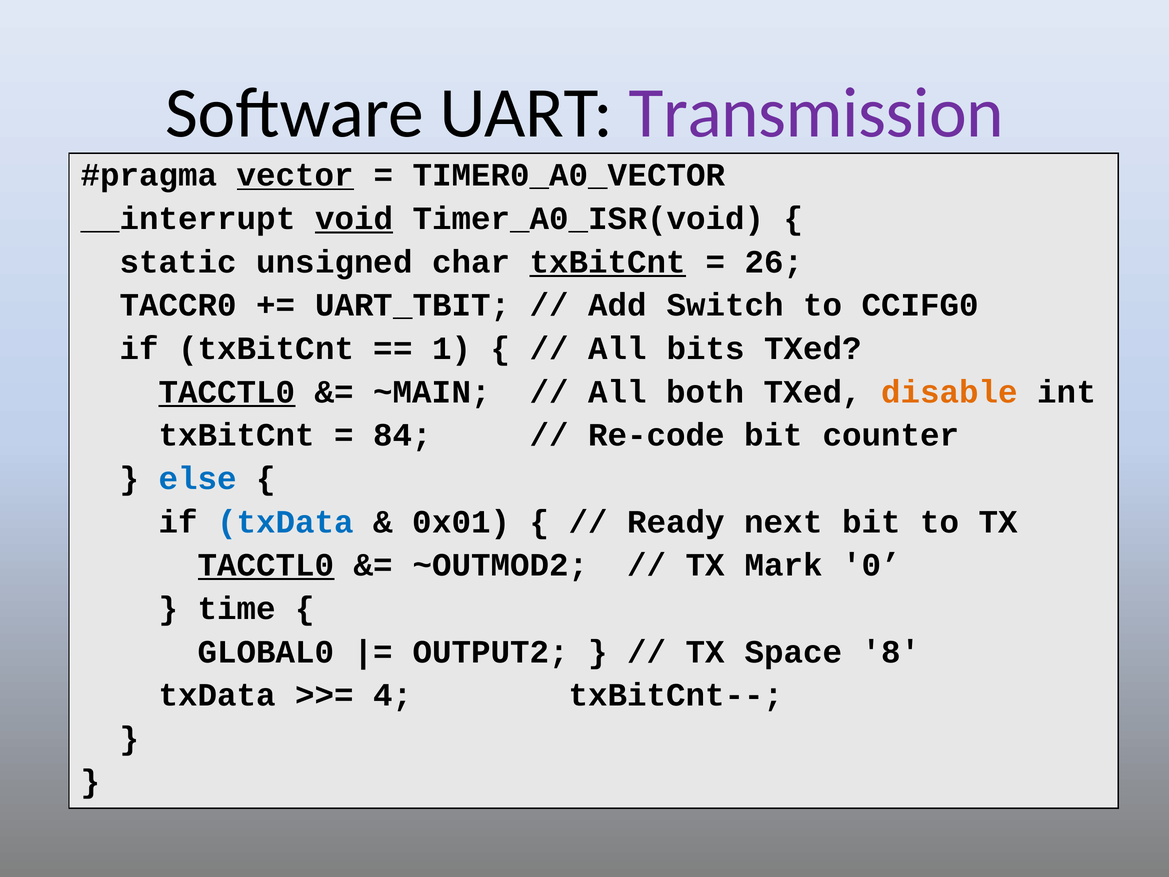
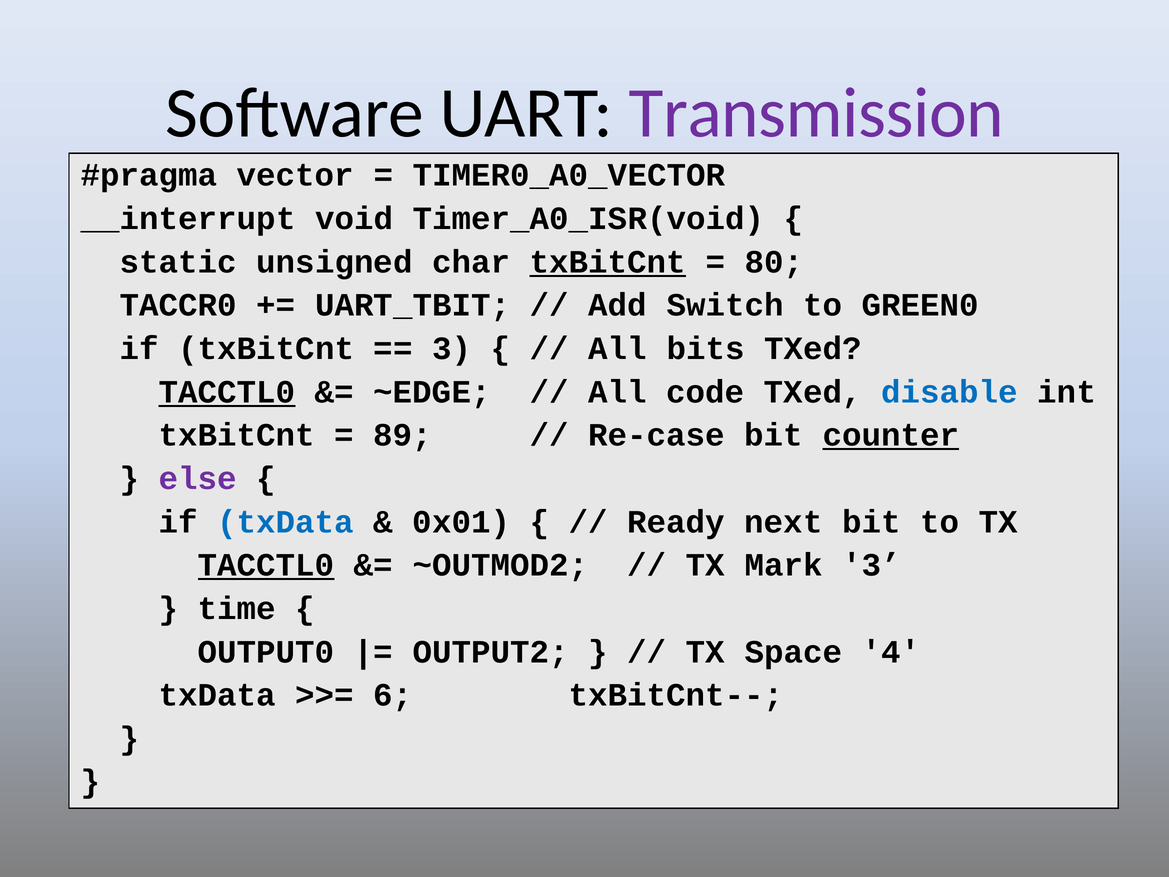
vector underline: present -> none
void underline: present -> none
26: 26 -> 80
CCIFG0: CCIFG0 -> GREEN0
1 at (452, 348): 1 -> 3
~MAIN: ~MAIN -> ~EDGE
both: both -> code
disable colour: orange -> blue
84: 84 -> 89
Re-code: Re-code -> Re-case
counter underline: none -> present
else colour: blue -> purple
Mark 0: 0 -> 3
GLOBAL0: GLOBAL0 -> OUTPUT0
8: 8 -> 4
4: 4 -> 6
